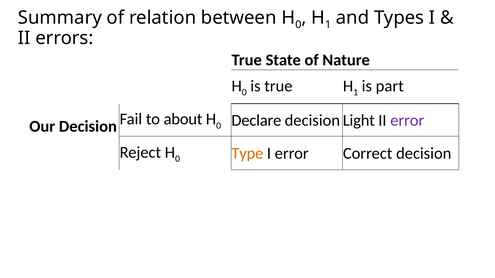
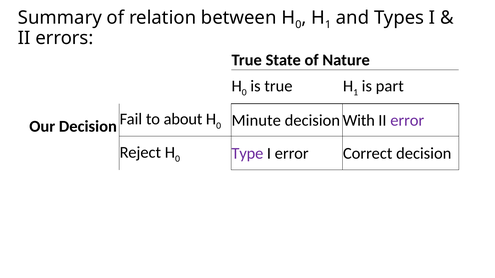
Declare: Declare -> Minute
Light: Light -> With
Type colour: orange -> purple
